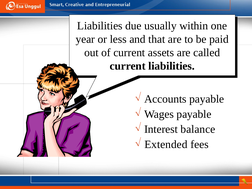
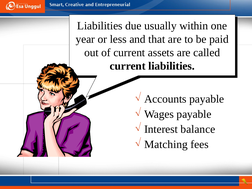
Extended: Extended -> Matching
